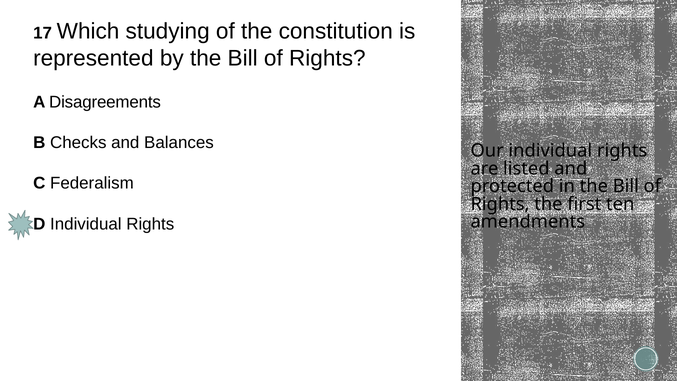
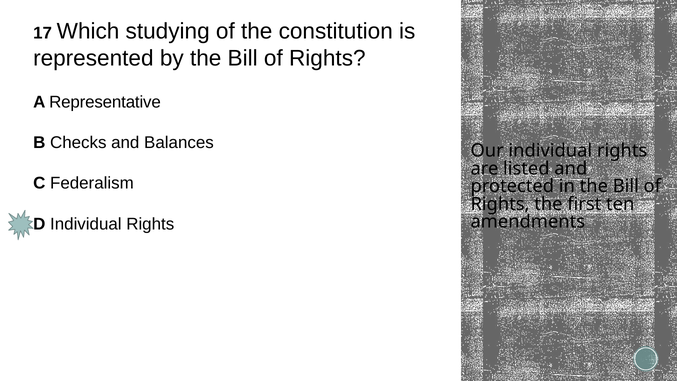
Disagreements: Disagreements -> Representative
